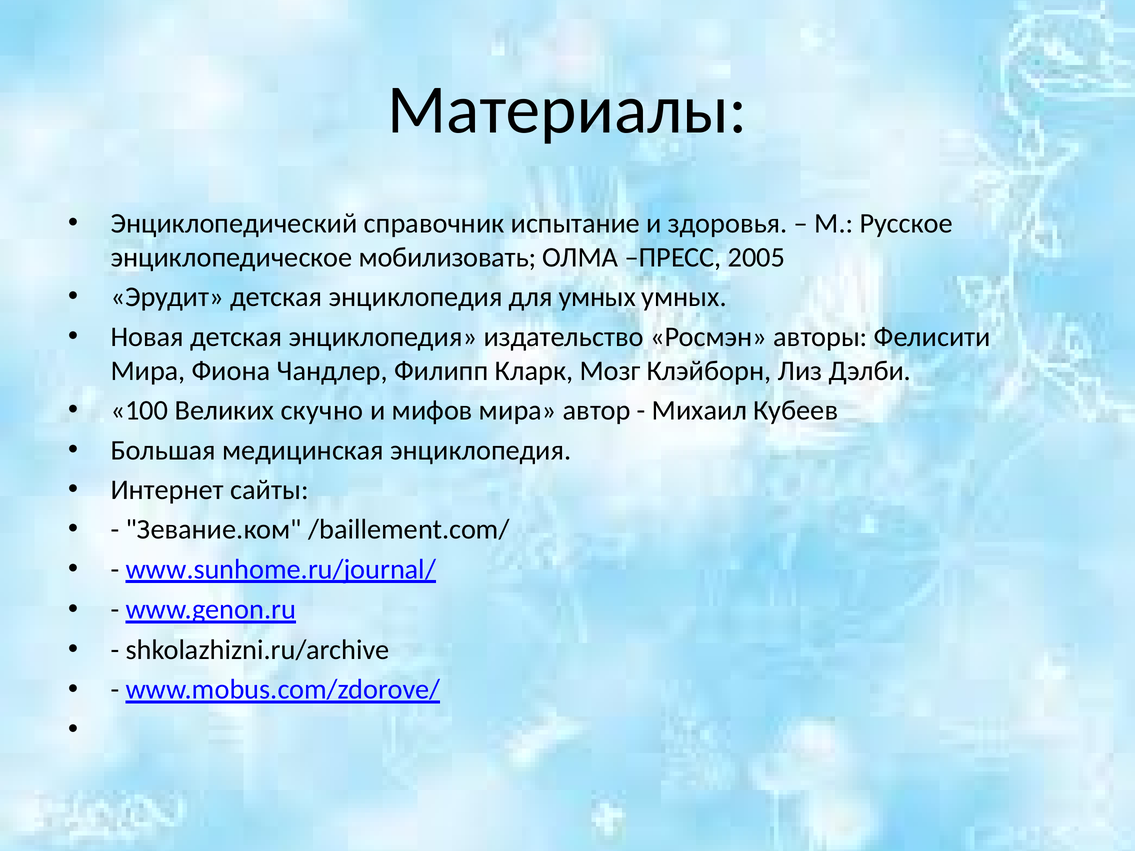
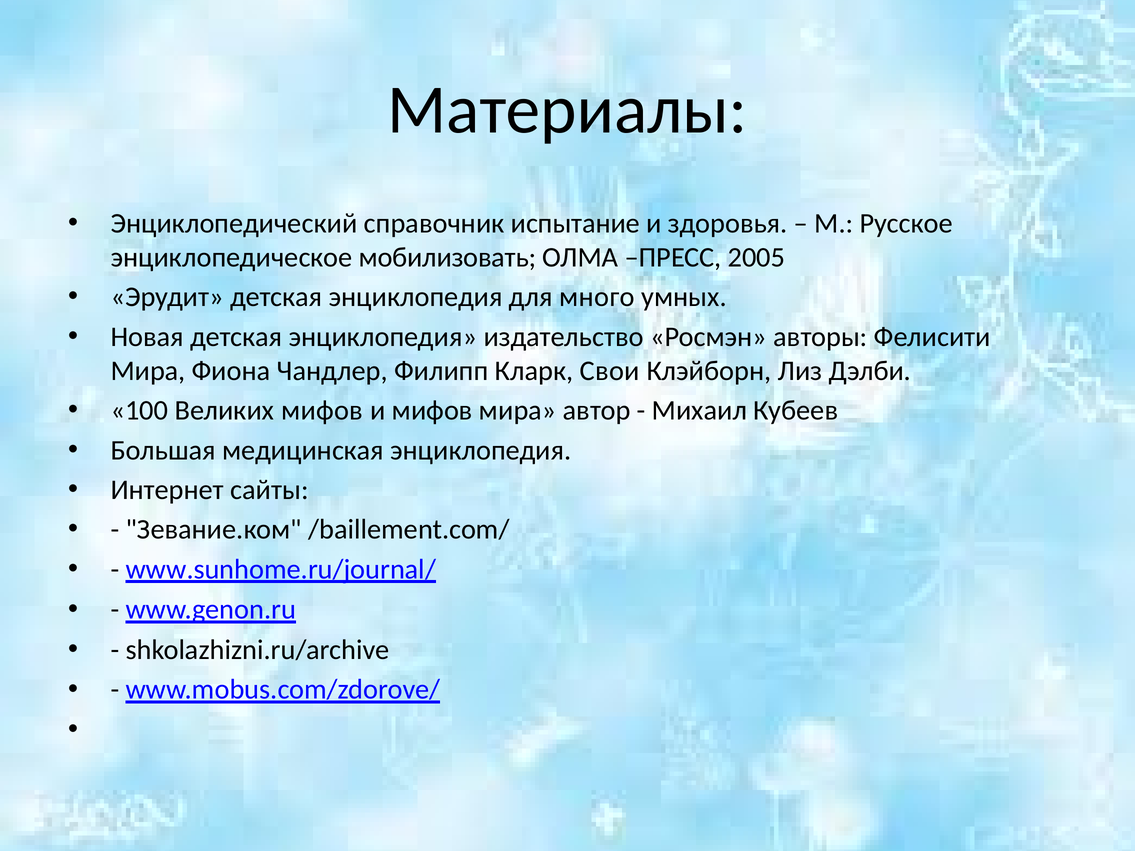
для умных: умных -> много
Мозг: Мозг -> Свои
Великих скучно: скучно -> мифов
